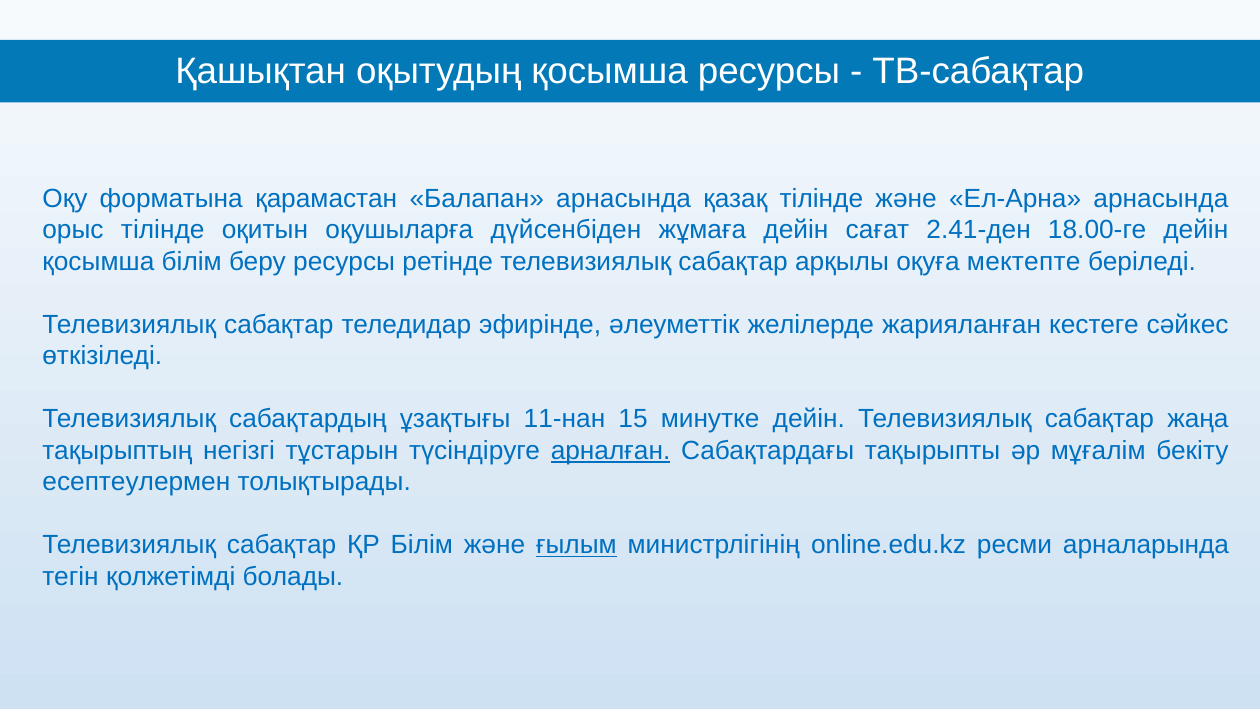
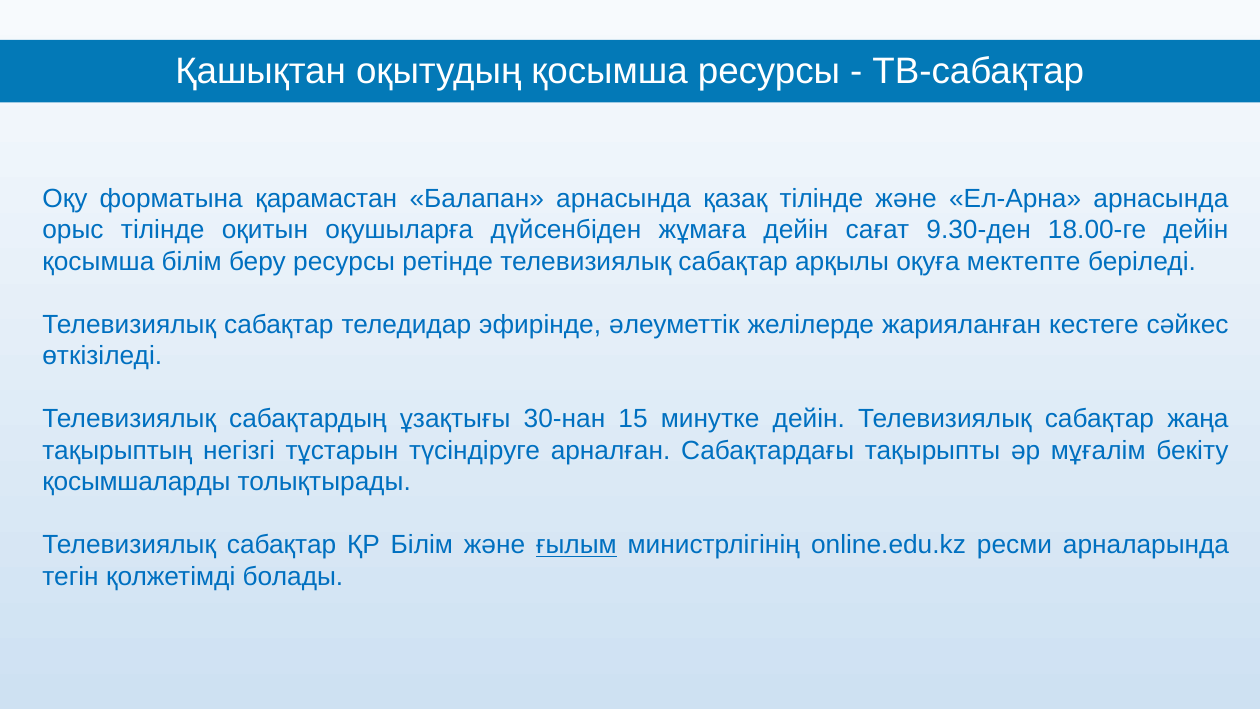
2.41-ден: 2.41-ден -> 9.30-ден
11-нан: 11-нан -> 30-нан
арналған underline: present -> none
есептеулермен: есептеулермен -> қосымшаларды
